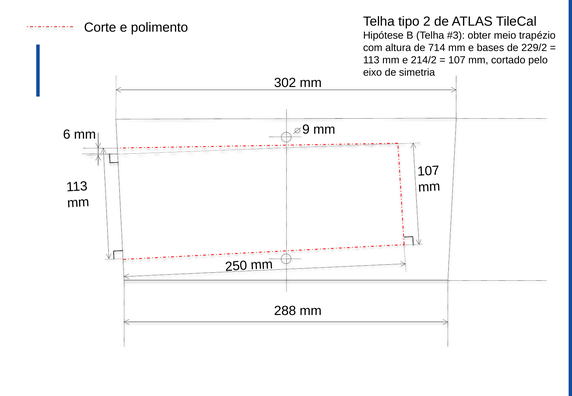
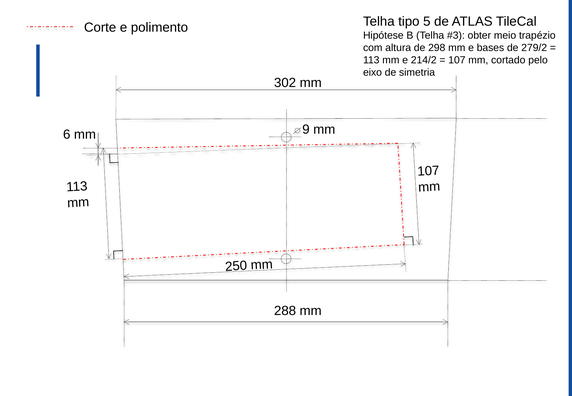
2: 2 -> 5
714: 714 -> 298
229/2: 229/2 -> 279/2
